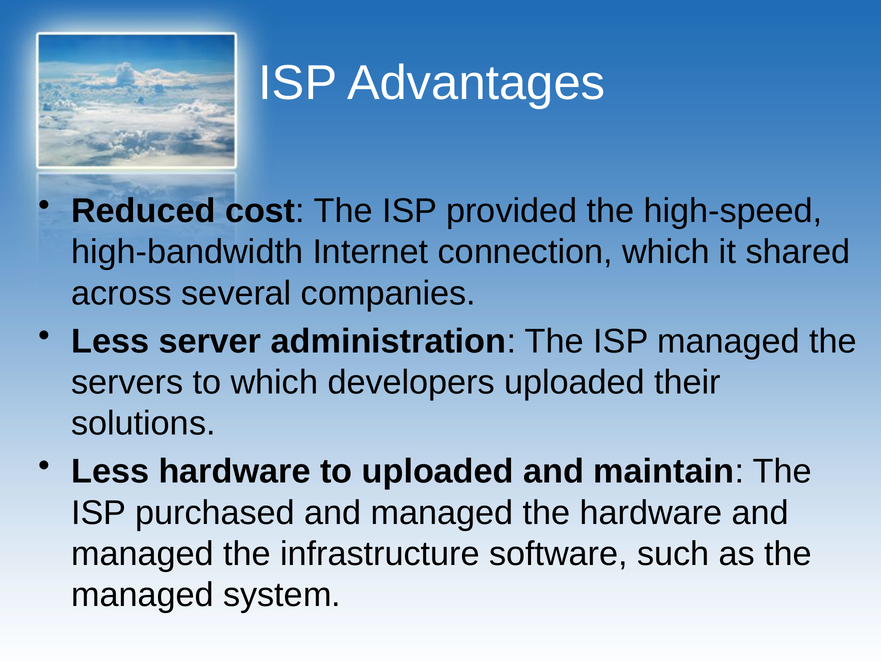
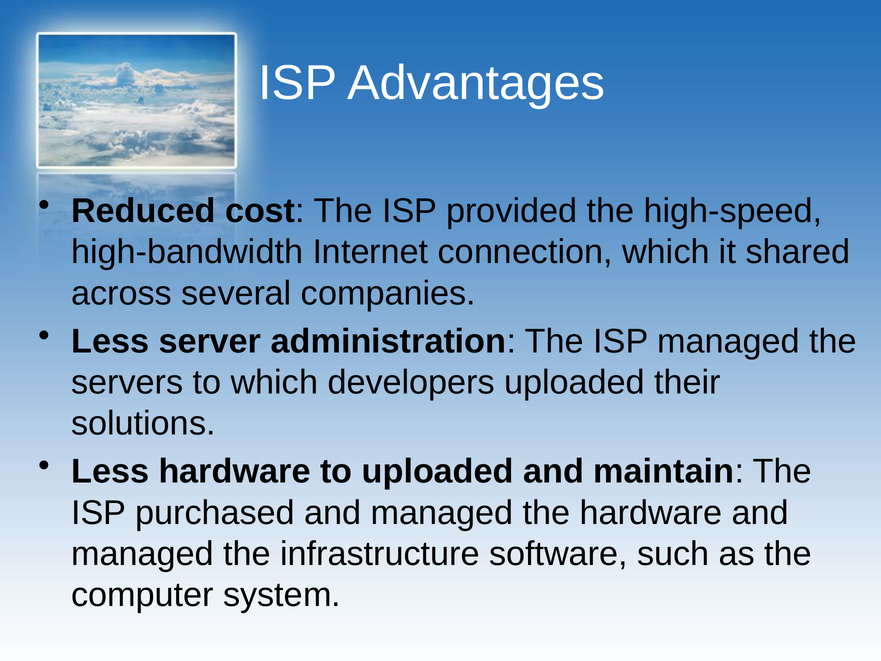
managed at (143, 595): managed -> computer
